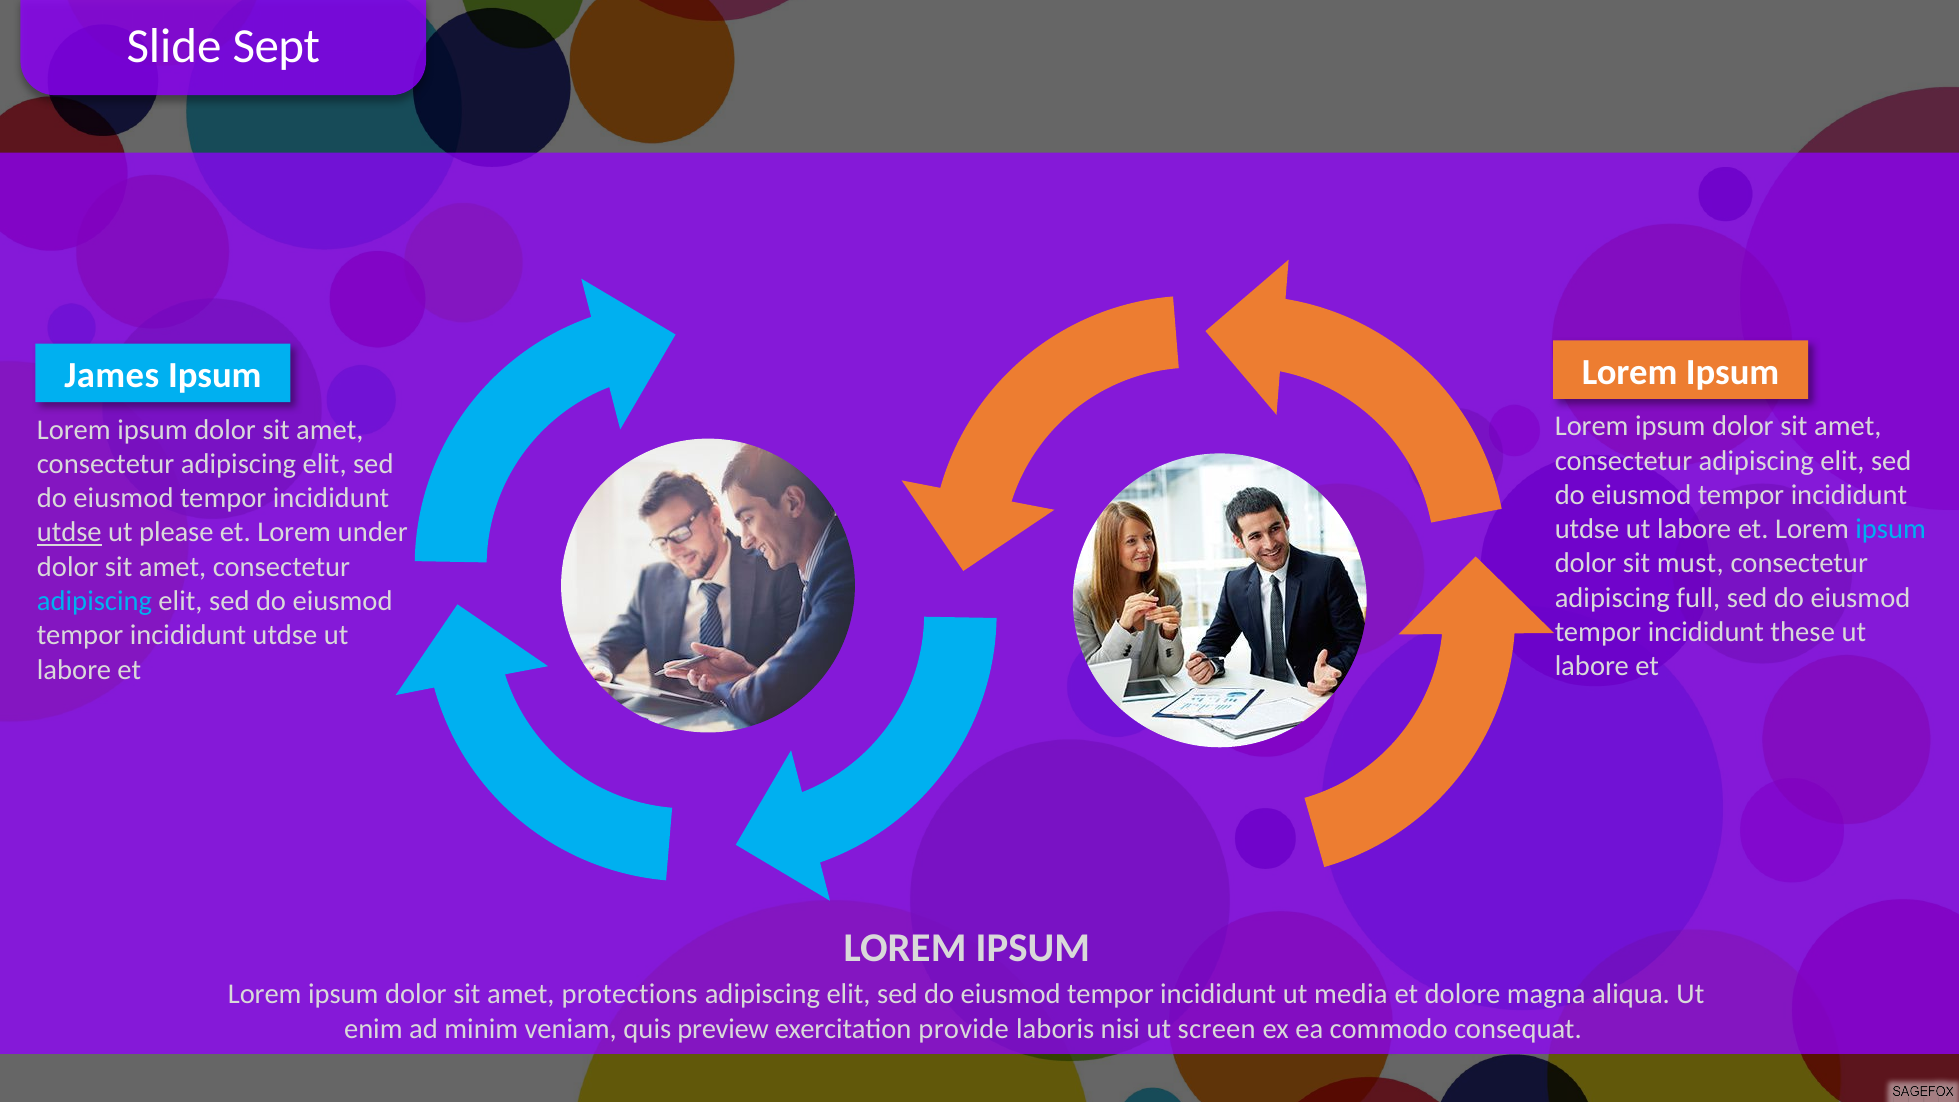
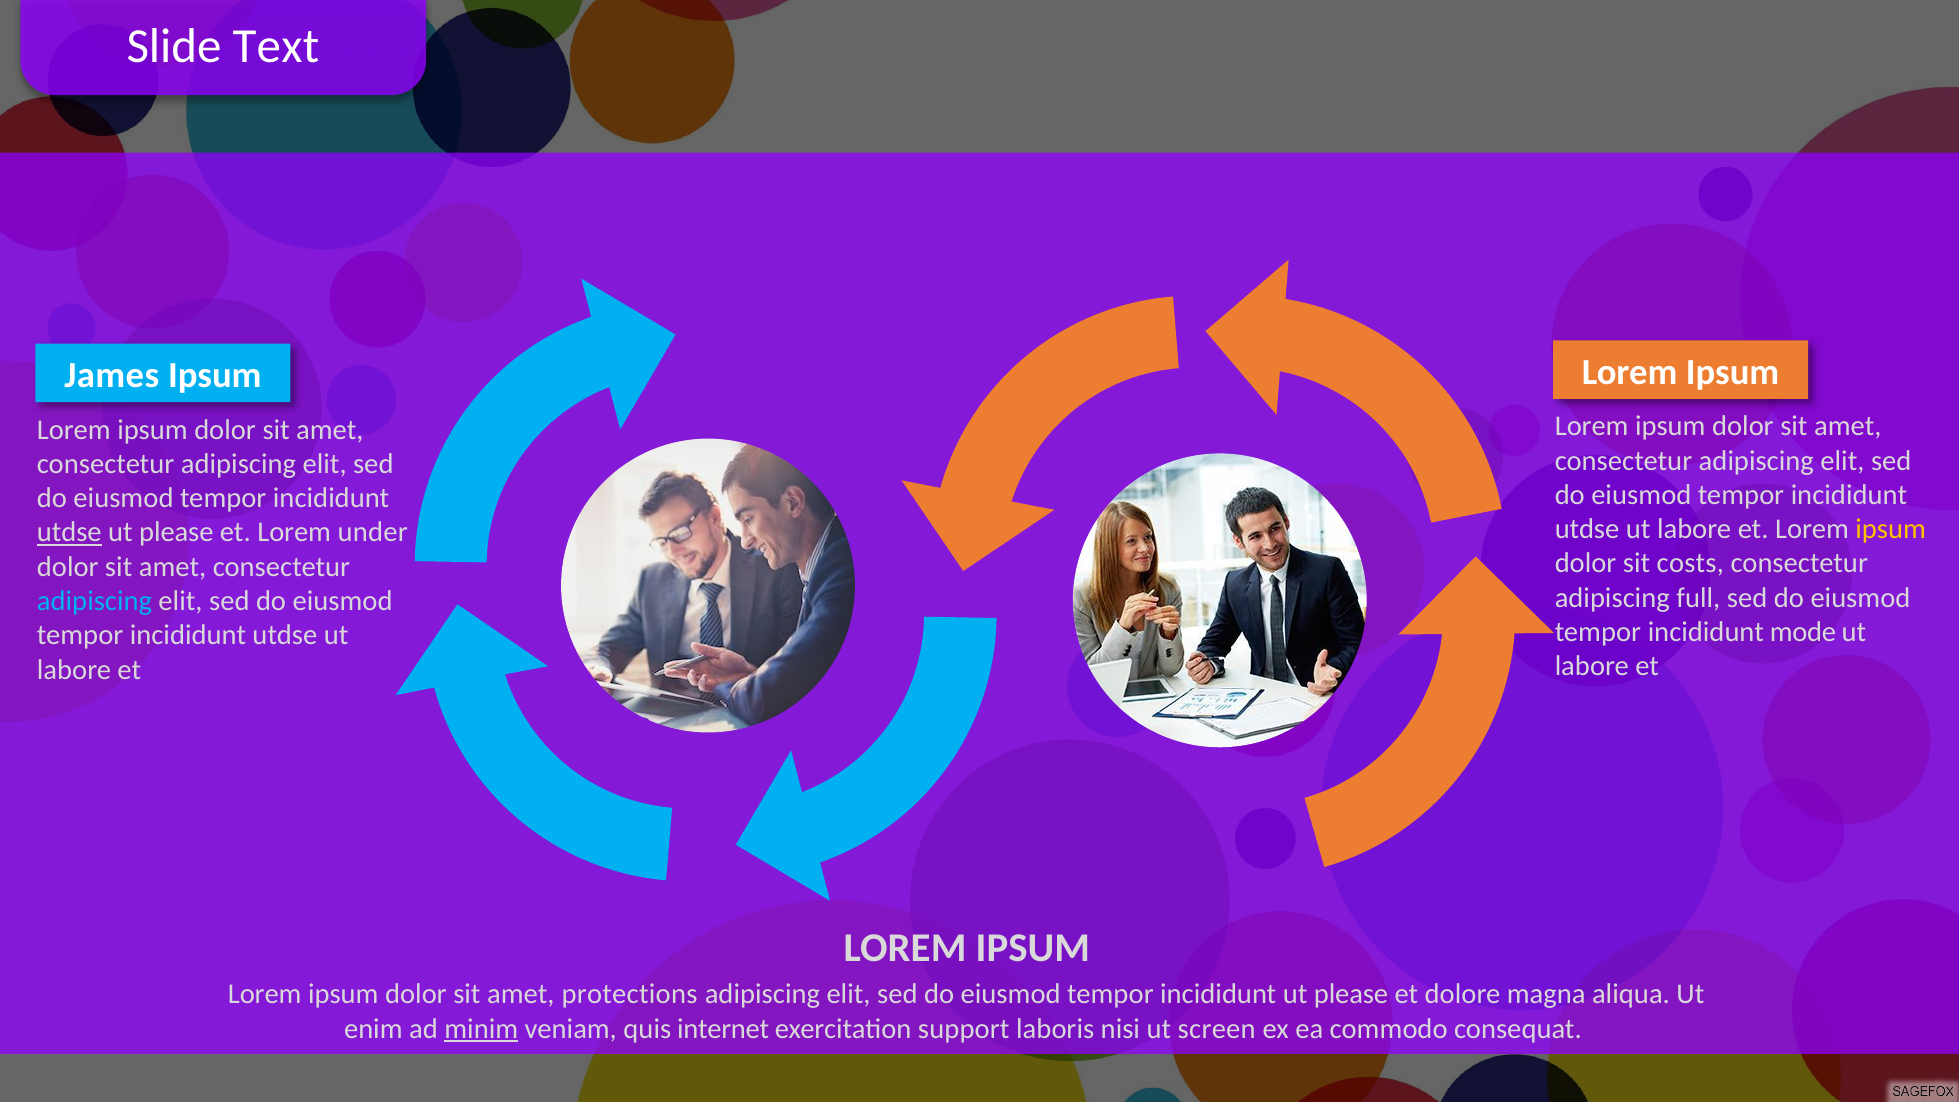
Sept: Sept -> Text
ipsum at (1891, 529) colour: light blue -> yellow
must: must -> costs
these: these -> mode
incididunt ut media: media -> please
minim underline: none -> present
preview: preview -> internet
provide: provide -> support
